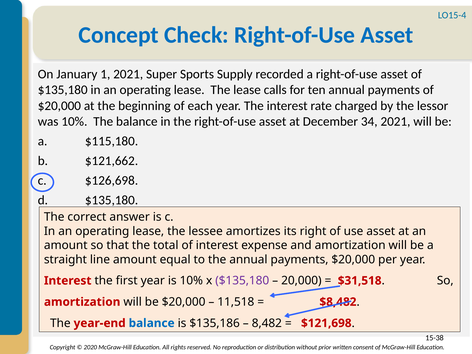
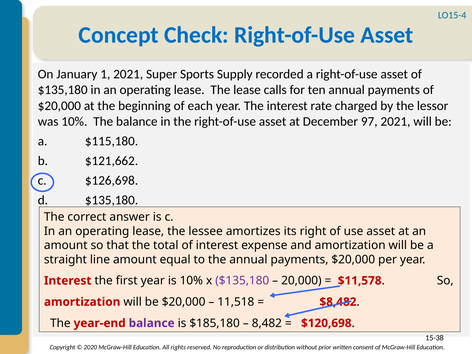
34: 34 -> 97
$31,518: $31,518 -> $11,578
balance at (152, 323) colour: blue -> purple
$135,186: $135,186 -> $185,180
$121,698: $121,698 -> $120,698
